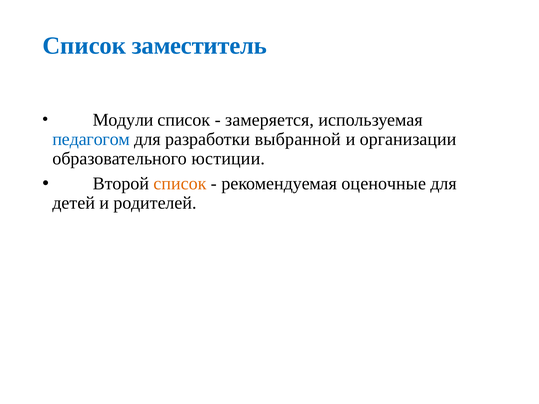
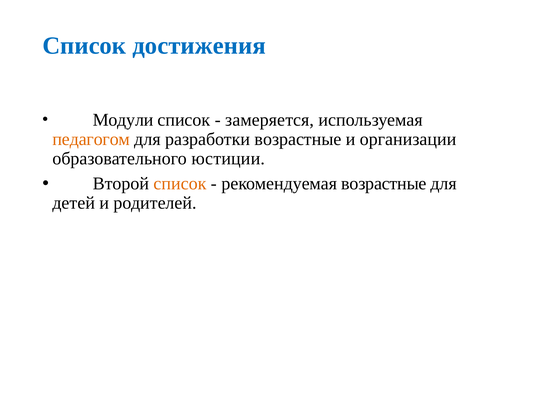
заместитель: заместитель -> достижения
педагогом colour: blue -> orange
разработки выбранной: выбранной -> возрастные
рекомендуемая оценочные: оценочные -> возрастные
